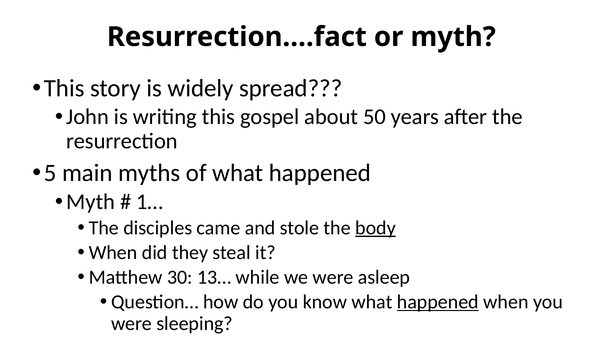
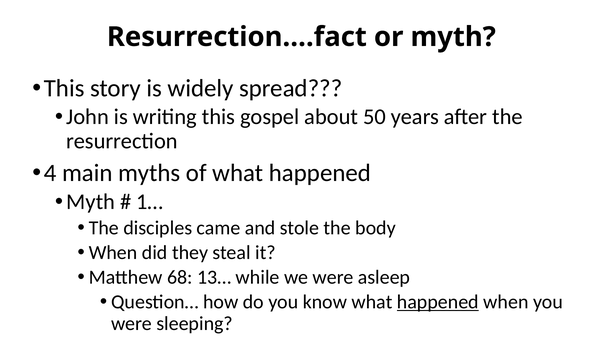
5: 5 -> 4
body underline: present -> none
30: 30 -> 68
